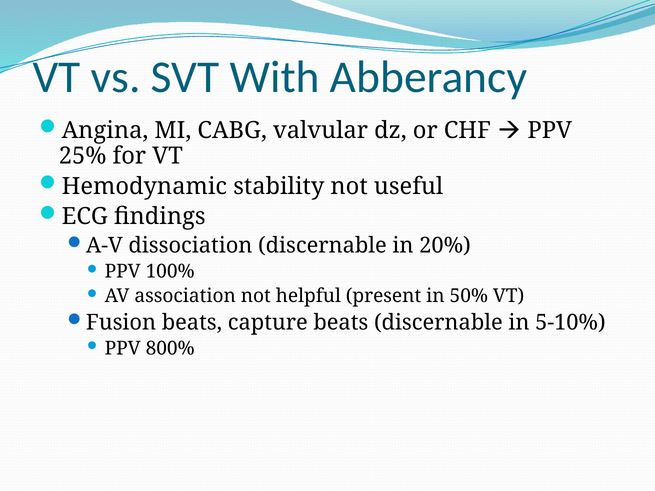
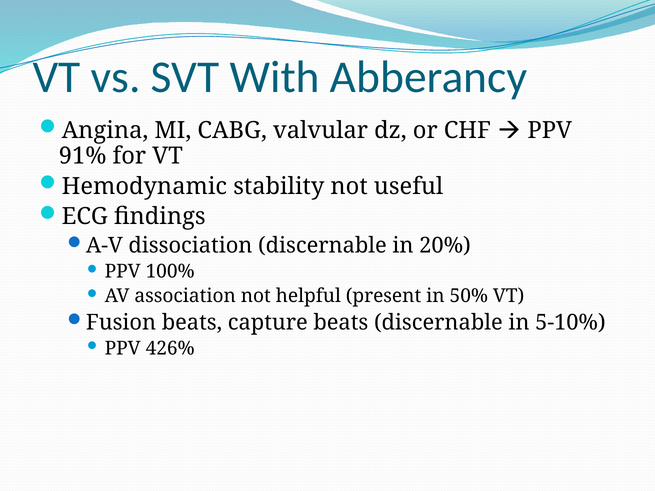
25%: 25% -> 91%
800%: 800% -> 426%
